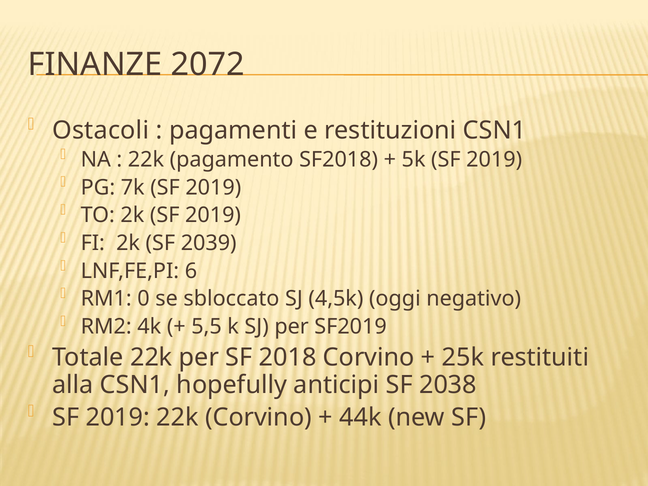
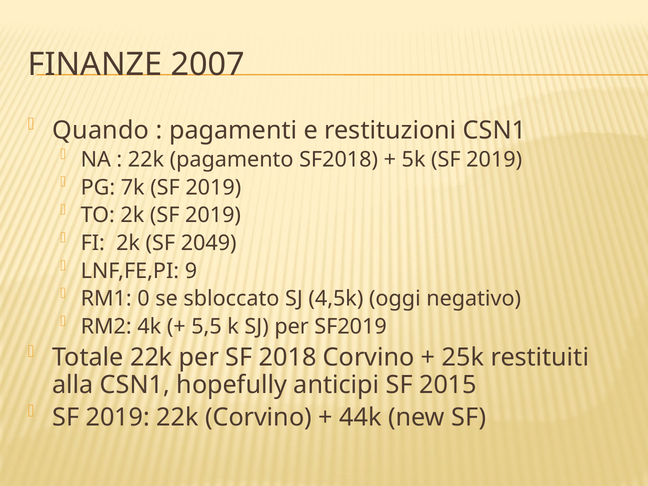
2072: 2072 -> 2007
Ostacoli: Ostacoli -> Quando
2039: 2039 -> 2049
6: 6 -> 9
2038: 2038 -> 2015
